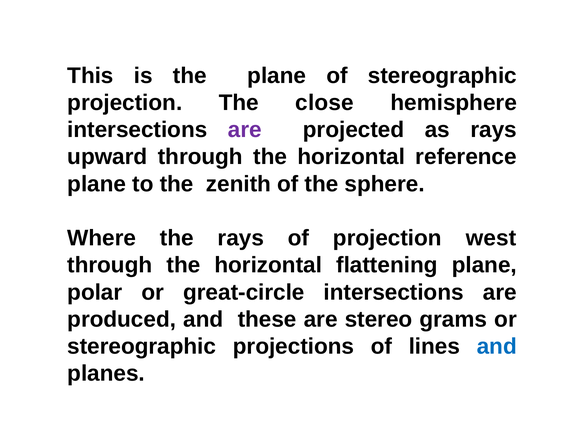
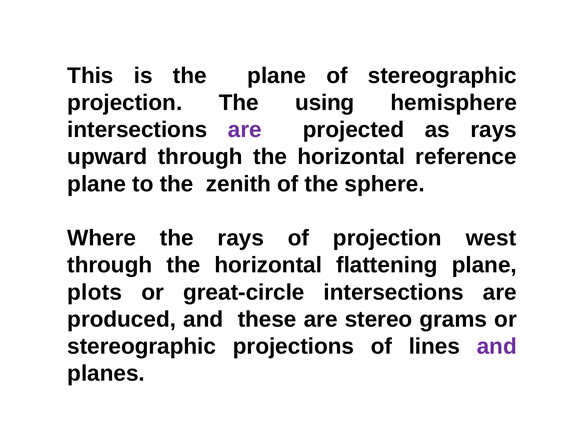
close: close -> using
polar: polar -> plots
and at (497, 346) colour: blue -> purple
